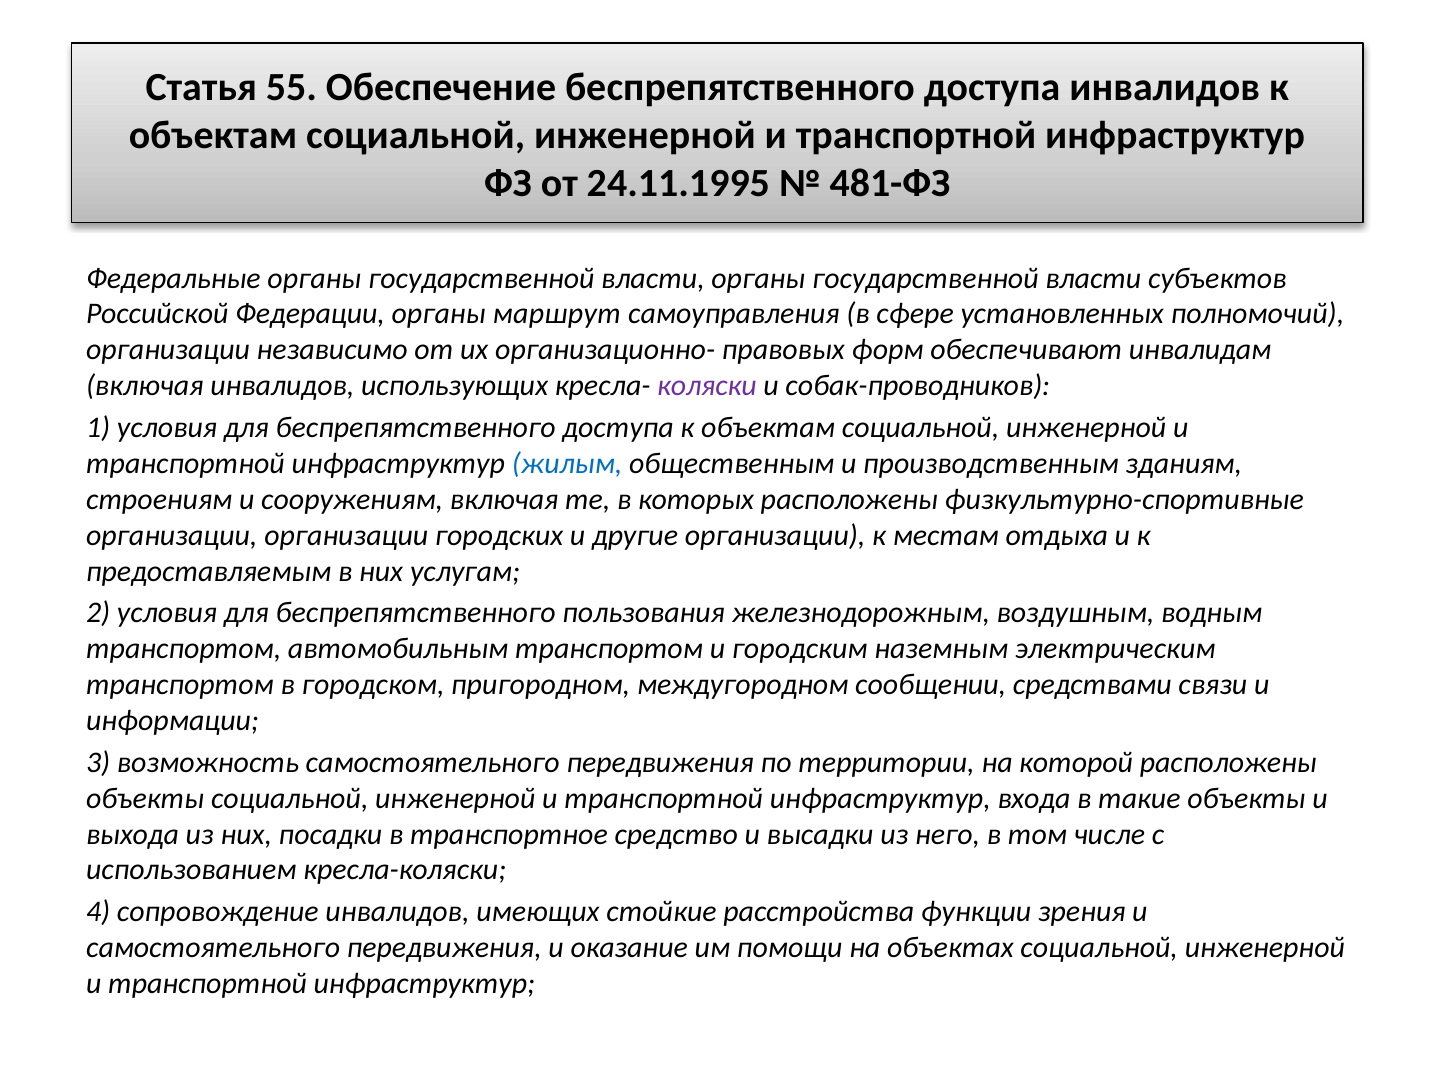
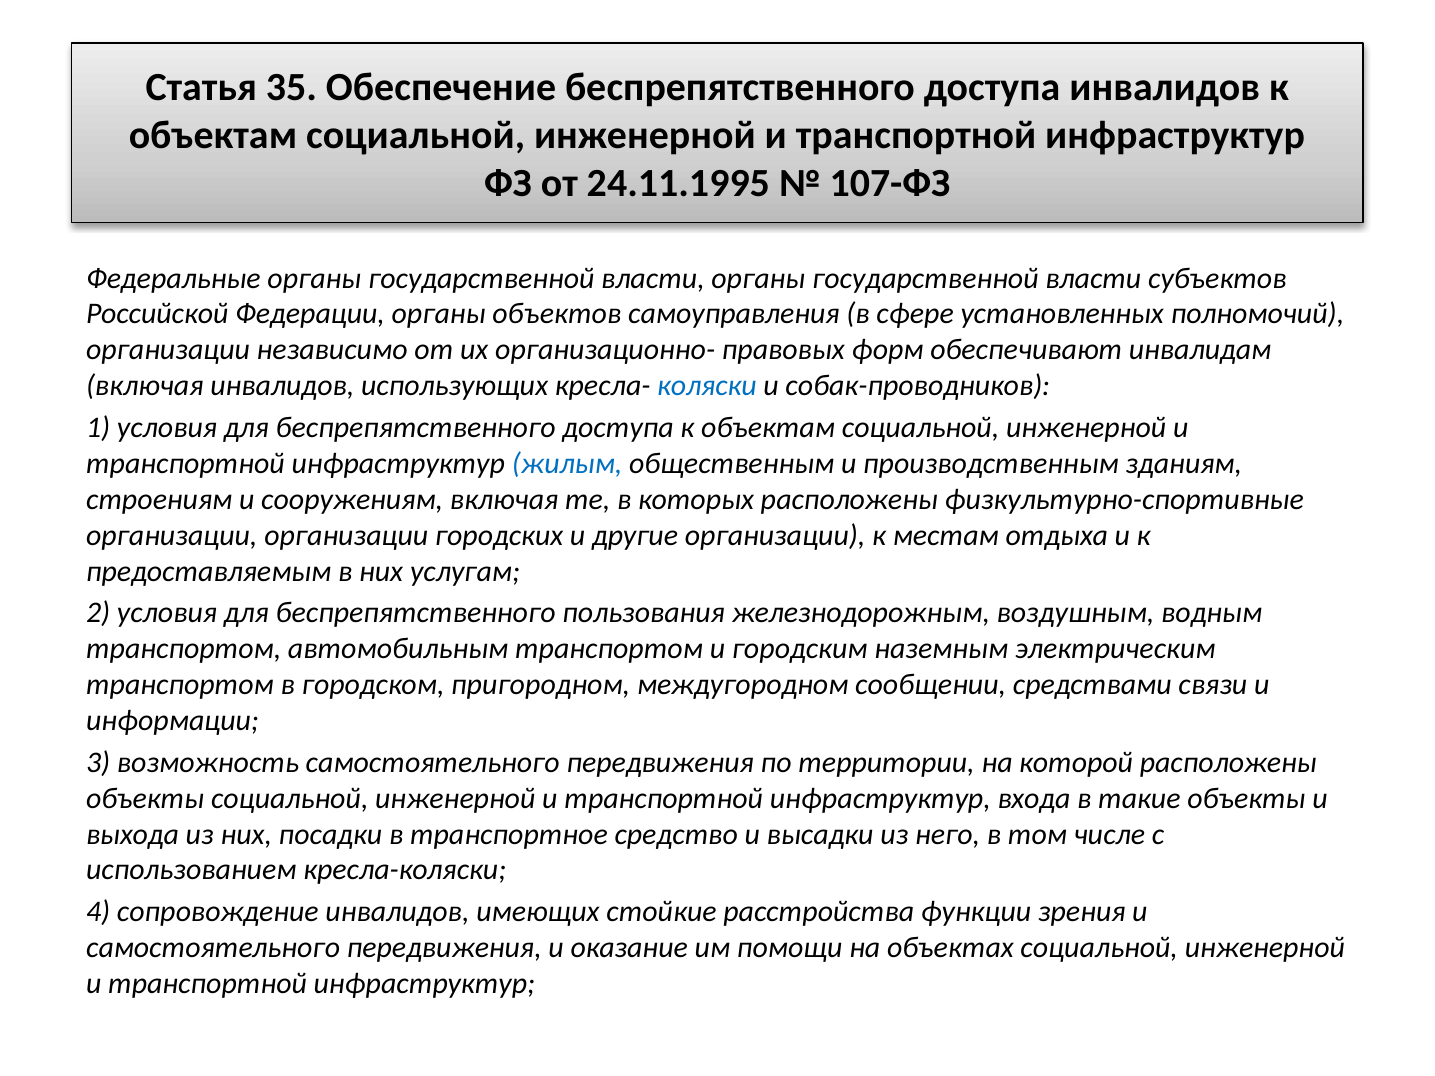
55: 55 -> 35
481-ФЗ: 481-ФЗ -> 107-ФЗ
маршрут: маршрут -> объектов
коляски colour: purple -> blue
